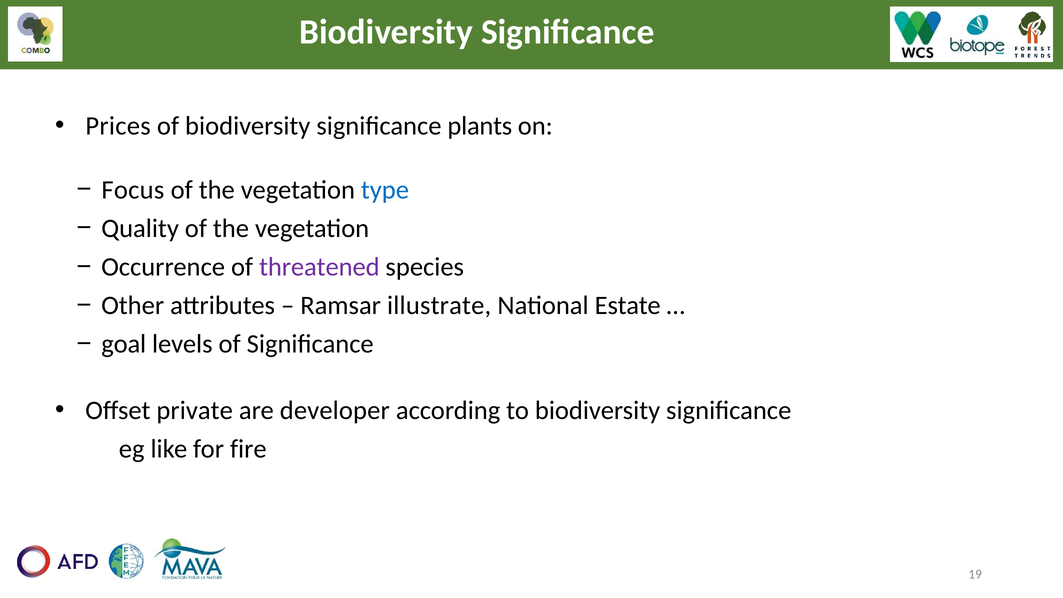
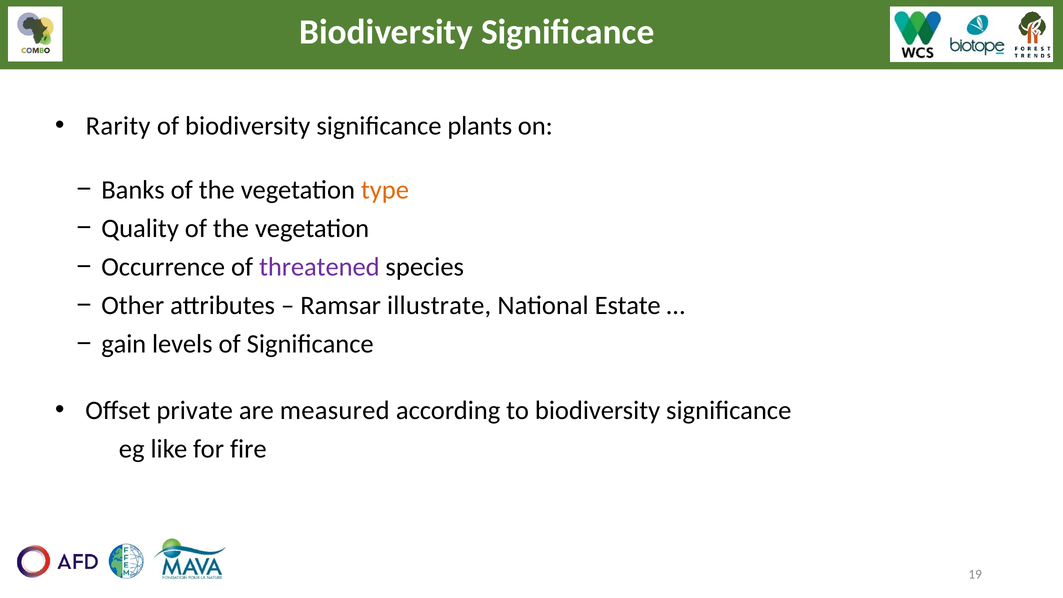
Prices: Prices -> Rarity
Focus: Focus -> Banks
type colour: blue -> orange
goal: goal -> gain
developer: developer -> measured
